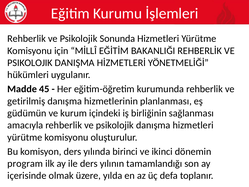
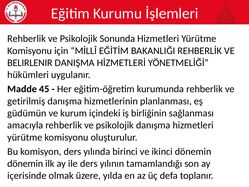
PSIKOLOJIK at (30, 63): PSIKOLOJIK -> BELIRLENIR
program at (25, 163): program -> dönemin
